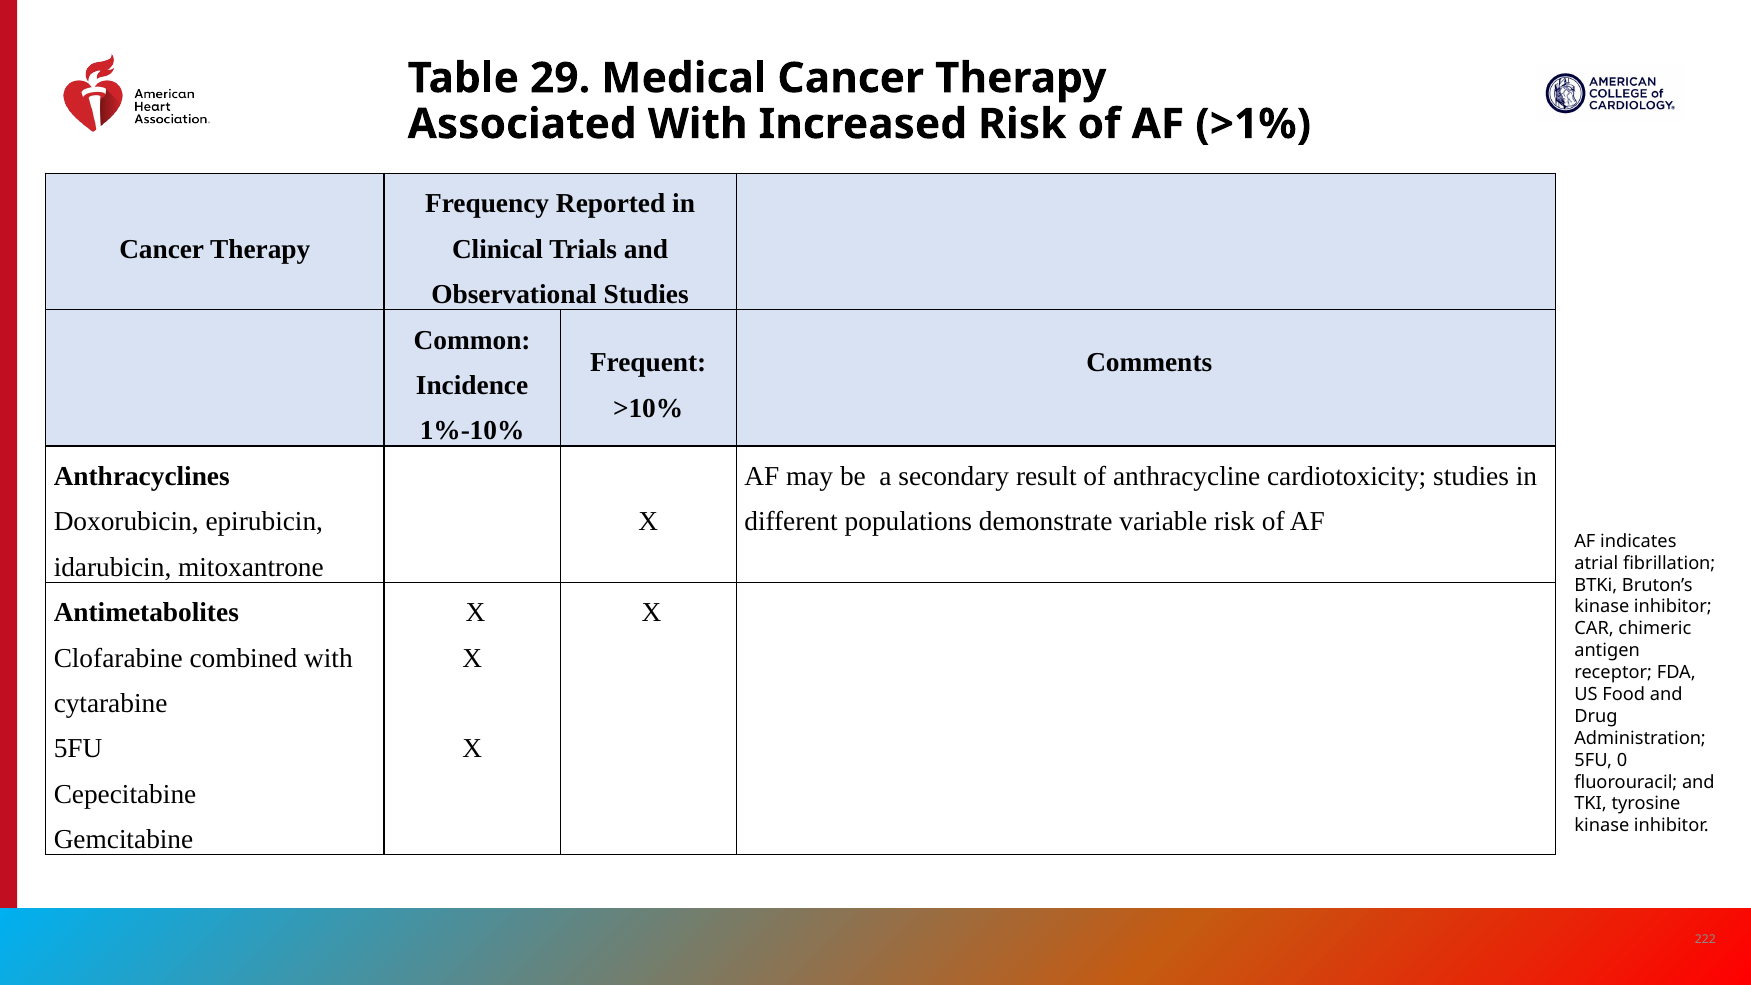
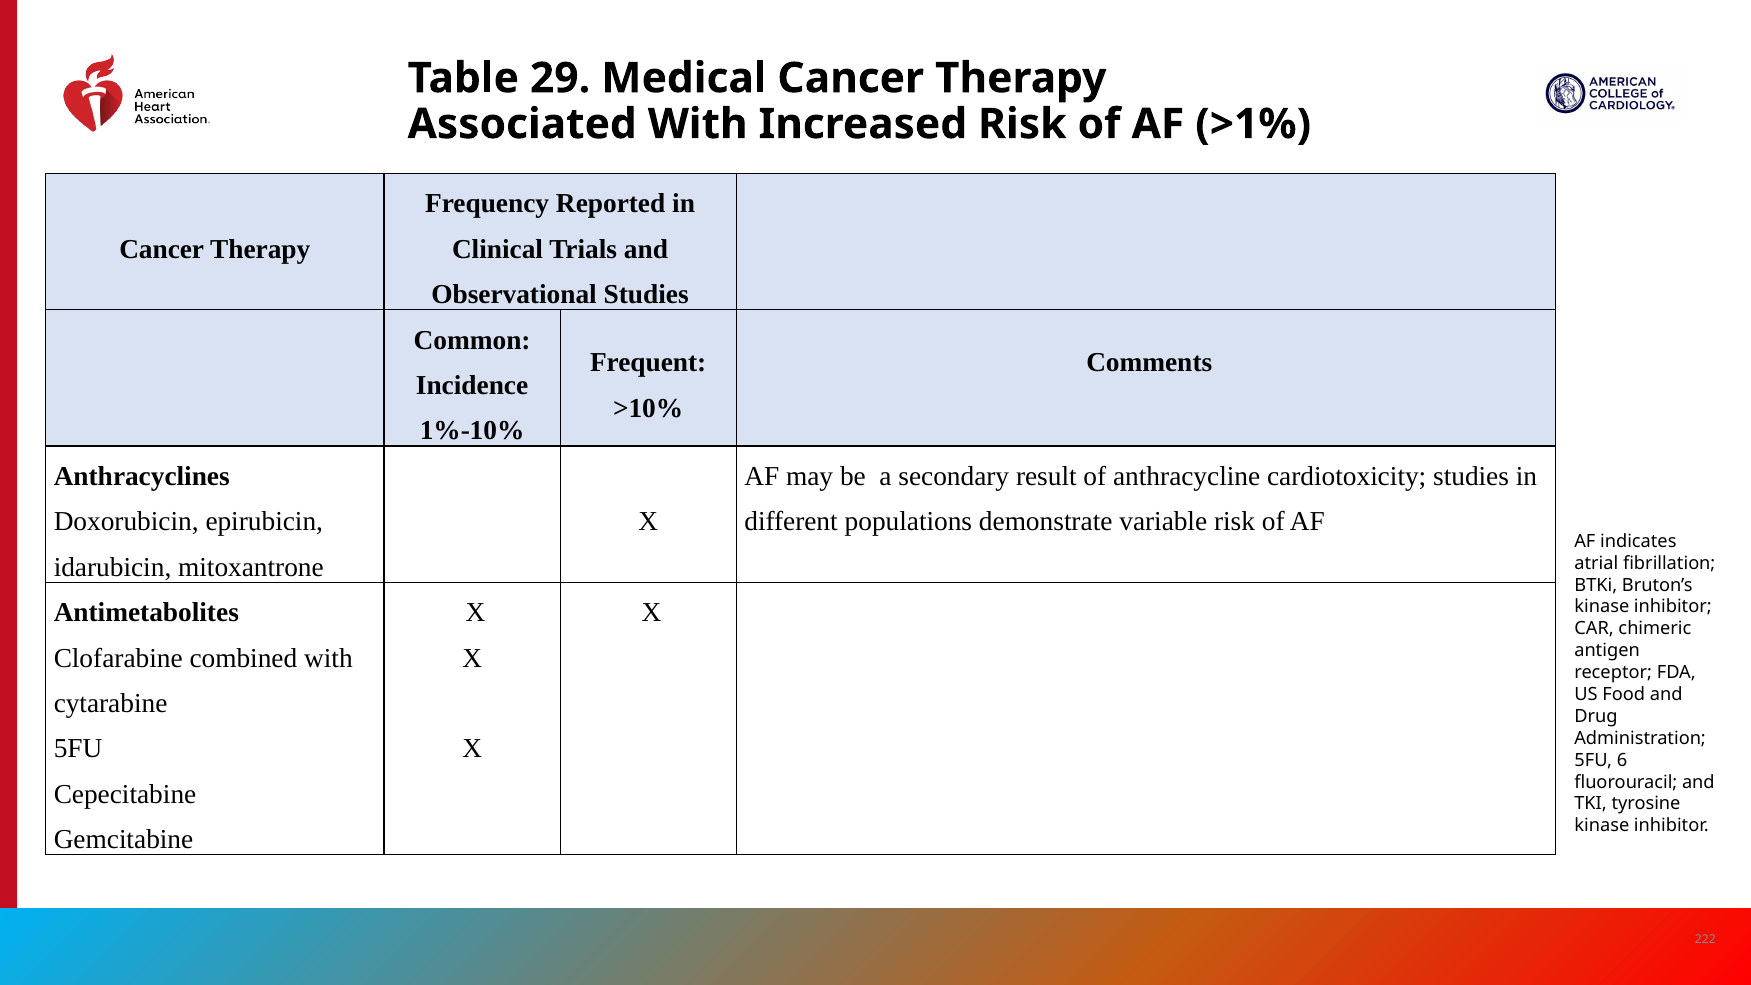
0: 0 -> 6
